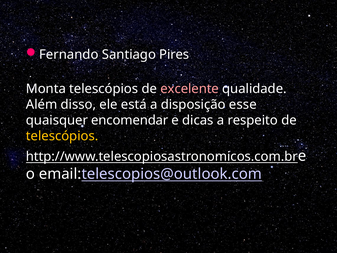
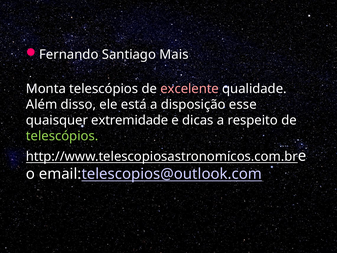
Pires: Pires -> Mais
encomendar: encomendar -> extremidade
telescópios at (62, 136) colour: yellow -> light green
